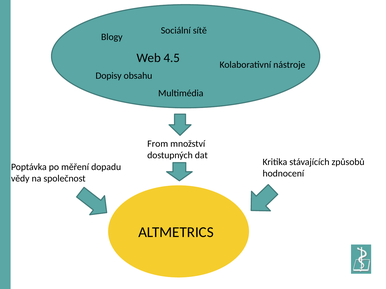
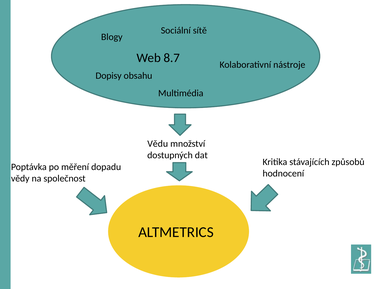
4.5: 4.5 -> 8.7
From: From -> Vědu
